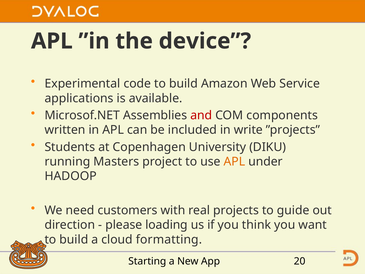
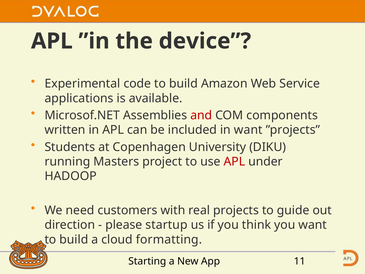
in write: write -> want
APL at (234, 161) colour: orange -> red
loading: loading -> startup
20: 20 -> 11
